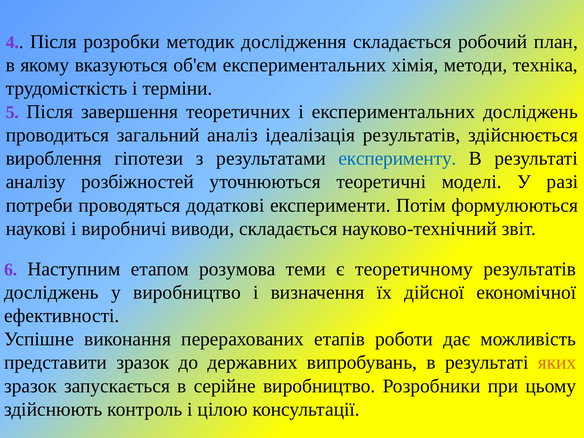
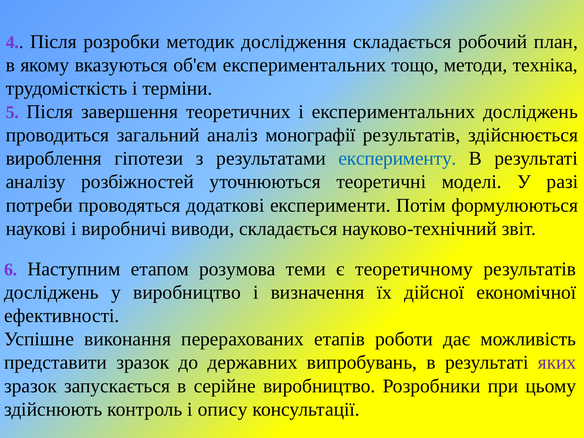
хімія: хімія -> тощо
ідеалізація: ідеалізація -> монографії
яких colour: orange -> purple
цілою: цілою -> опису
